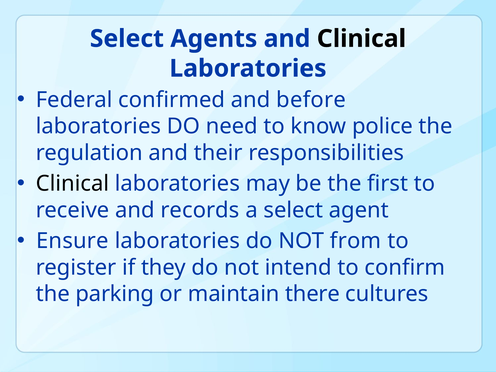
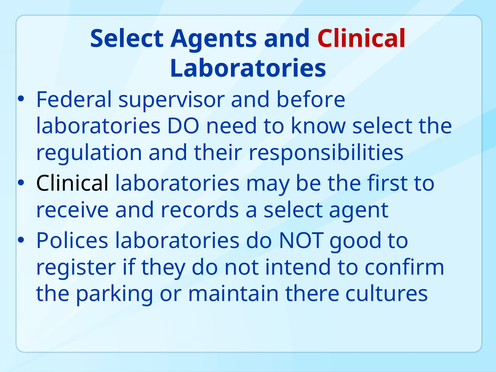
Clinical at (361, 39) colour: black -> red
confirmed: confirmed -> supervisor
know police: police -> select
Ensure: Ensure -> Polices
from: from -> good
